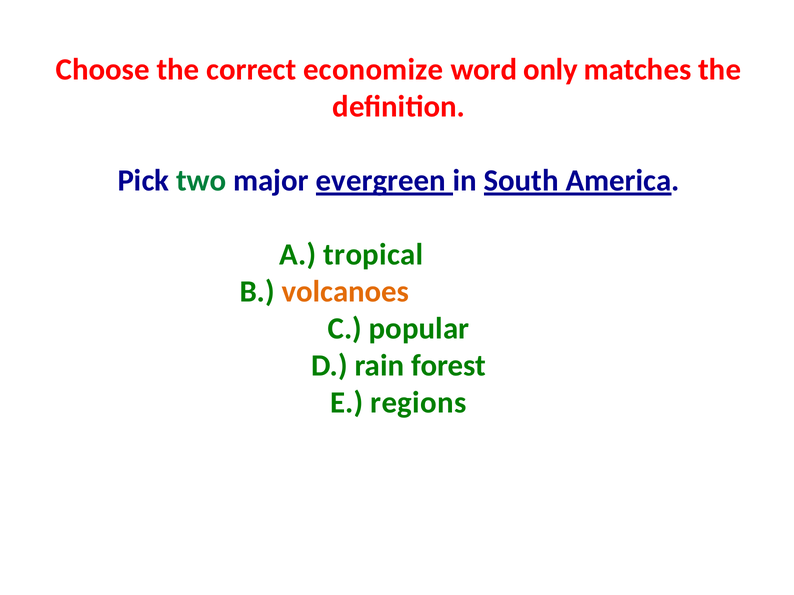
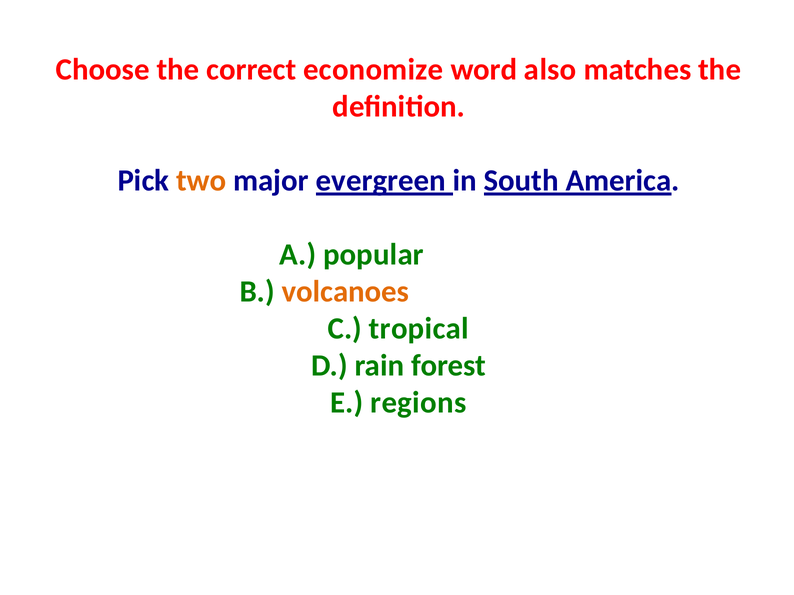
only: only -> also
two colour: green -> orange
tropical: tropical -> popular
popular: popular -> tropical
